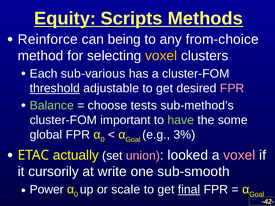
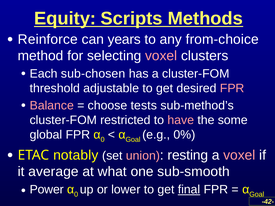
being: being -> years
voxel at (161, 56) colour: yellow -> pink
sub-various: sub-various -> sub-chosen
threshold underline: present -> none
Balance colour: light green -> pink
important: important -> restricted
have colour: light green -> pink
3%: 3% -> 0%
actually: actually -> notably
looked: looked -> resting
cursorily: cursorily -> average
write: write -> what
scale: scale -> lower
